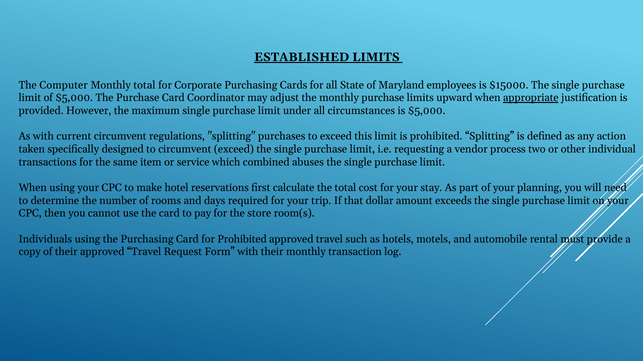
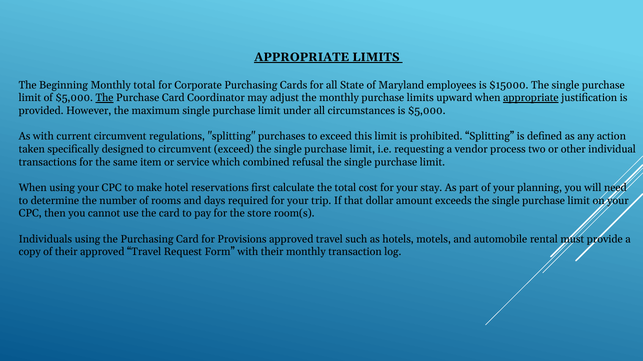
ESTABLISHED at (302, 57): ESTABLISHED -> APPROPRIATE
Computer: Computer -> Beginning
The at (105, 98) underline: none -> present
abuses: abuses -> refusal
for Prohibited: Prohibited -> Provisions
